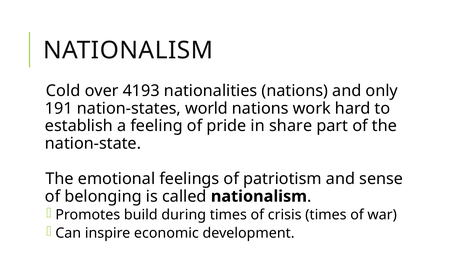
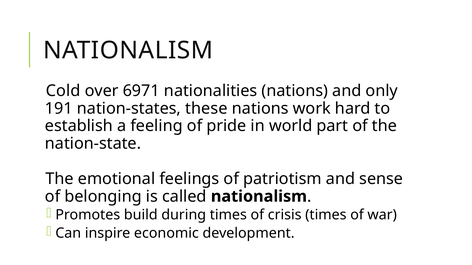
4193: 4193 -> 6971
world: world -> these
share: share -> world
